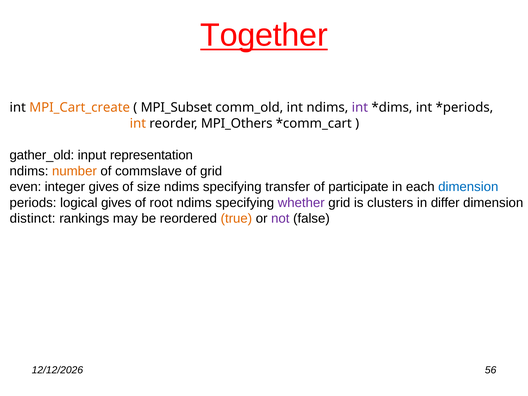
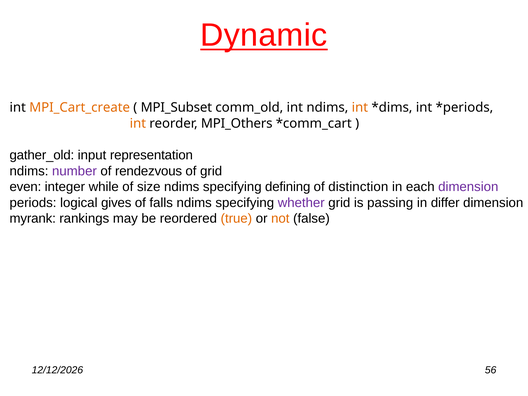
Together: Together -> Dynamic
int at (360, 108) colour: purple -> orange
number colour: orange -> purple
commslave: commslave -> rendezvous
integer gives: gives -> while
transfer: transfer -> defining
participate: participate -> distinction
dimension at (468, 187) colour: blue -> purple
root: root -> falls
clusters: clusters -> passing
distinct: distinct -> myrank
not colour: purple -> orange
